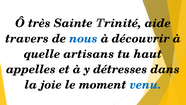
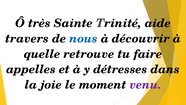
artisans: artisans -> retrouve
haut: haut -> faire
venu colour: blue -> purple
